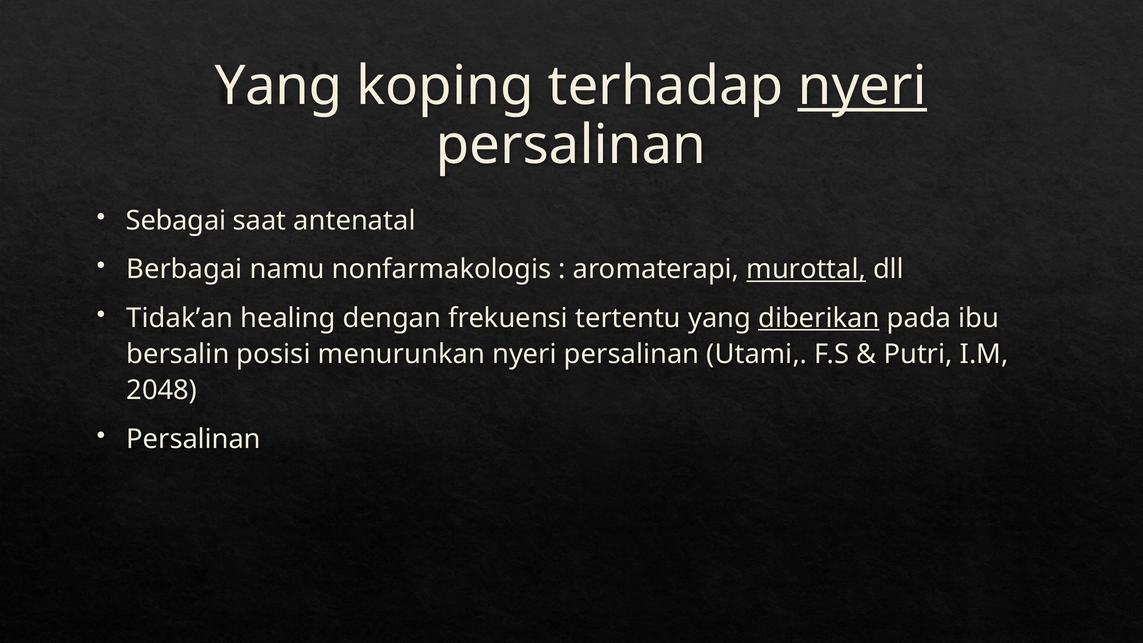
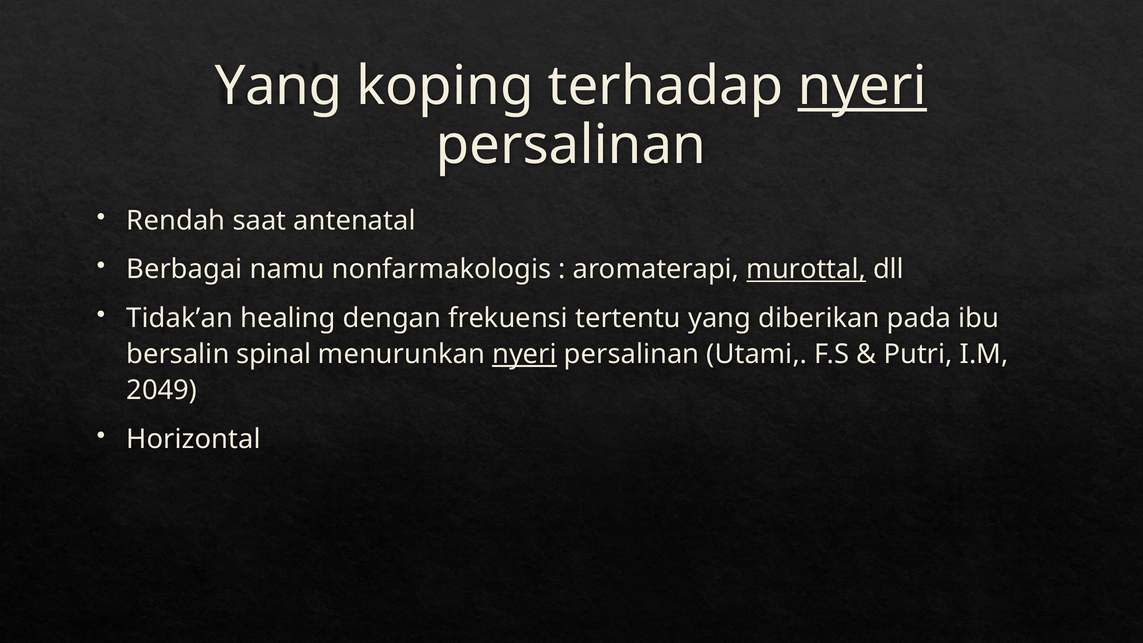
Sebagai: Sebagai -> Rendah
diberikan underline: present -> none
posisi: posisi -> spinal
nyeri at (524, 354) underline: none -> present
2048: 2048 -> 2049
Persalinan at (194, 439): Persalinan -> Horizontal
